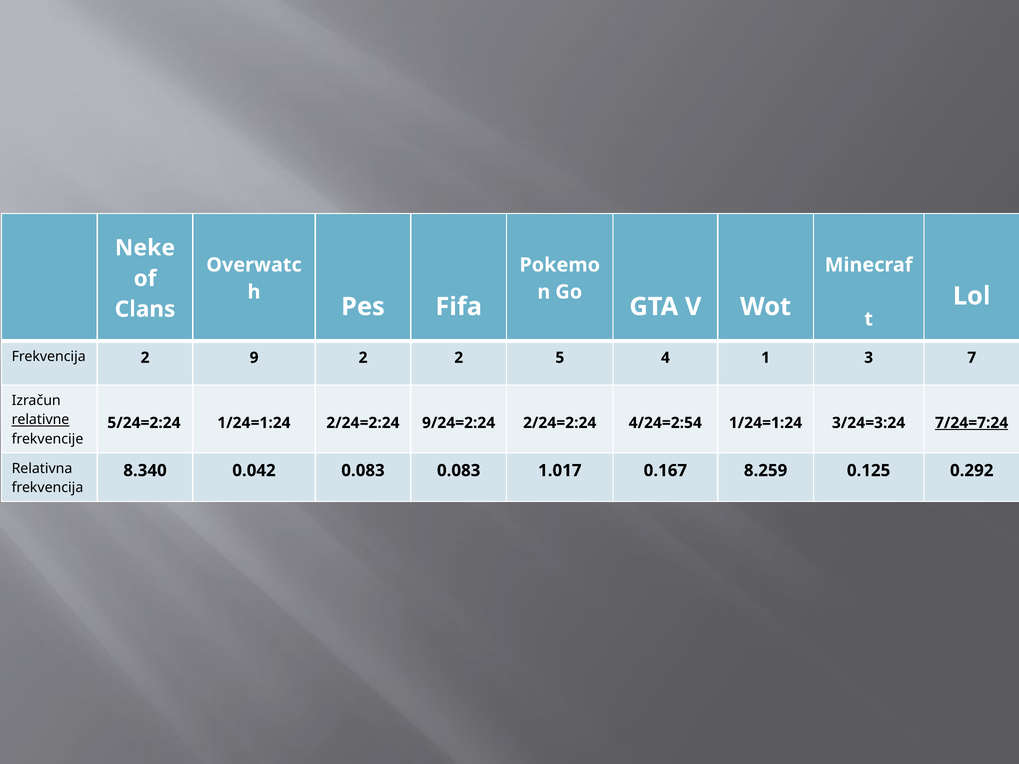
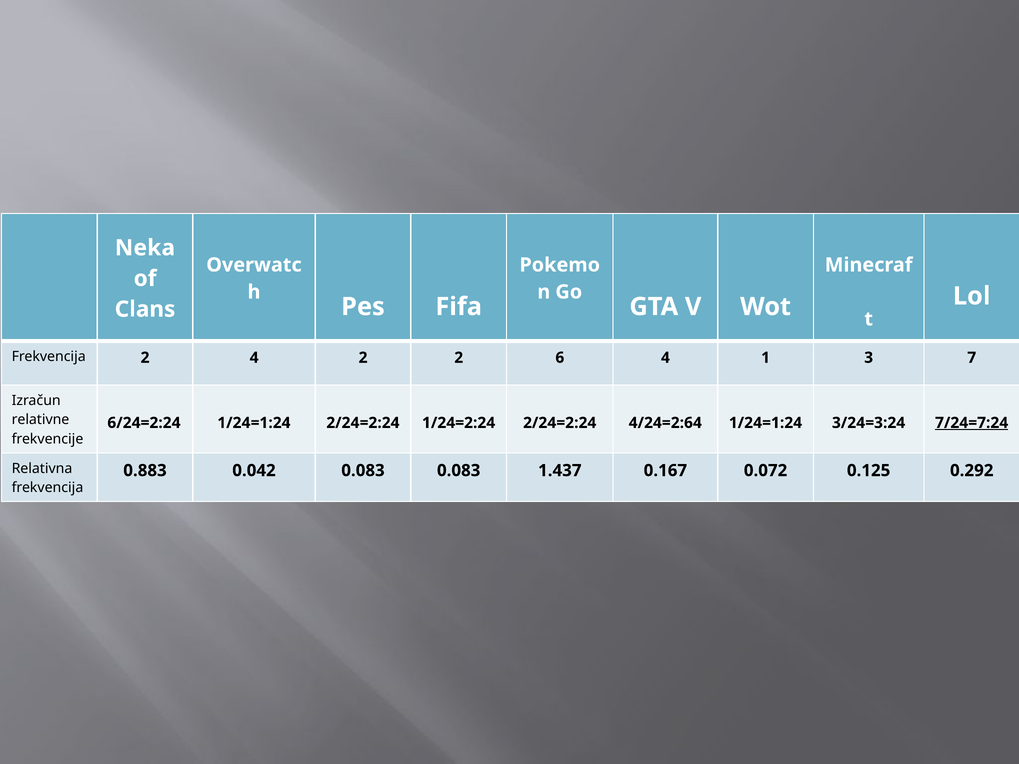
Neke: Neke -> Neka
2 9: 9 -> 4
5: 5 -> 6
relativne underline: present -> none
5/24=2:24: 5/24=2:24 -> 6/24=2:24
9/24=2:24: 9/24=2:24 -> 1/24=2:24
4/24=2:54: 4/24=2:54 -> 4/24=2:64
8.340: 8.340 -> 0.883
1.017: 1.017 -> 1.437
8.259: 8.259 -> 0.072
